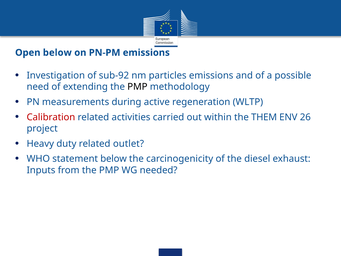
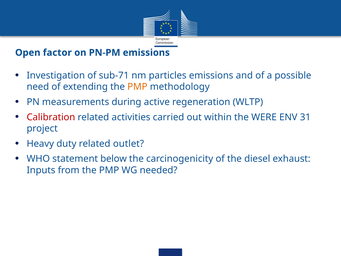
Open below: below -> factor
sub-92: sub-92 -> sub-71
PMP at (137, 87) colour: black -> orange
THEM: THEM -> WERE
26: 26 -> 31
